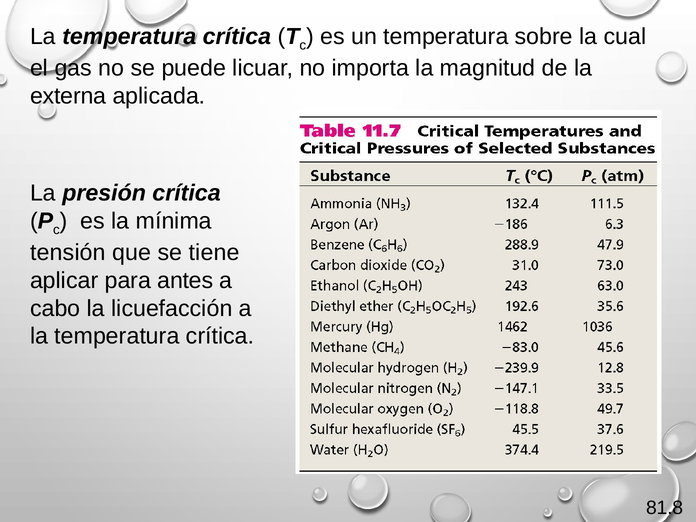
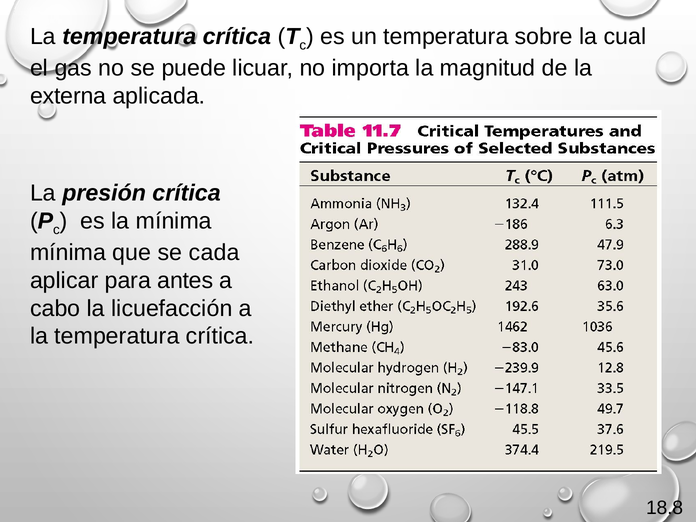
tensión at (68, 253): tensión -> mínima
tiene: tiene -> cada
81.8: 81.8 -> 18.8
